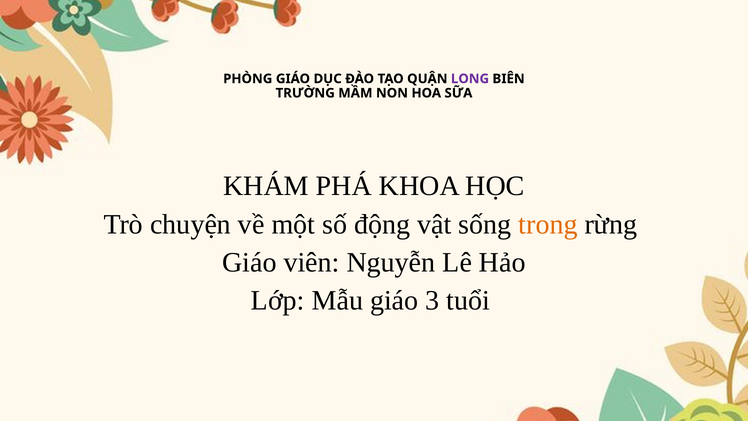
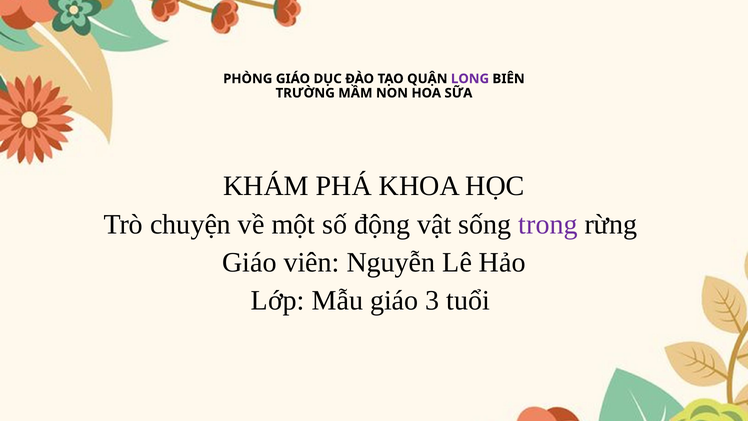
trong colour: orange -> purple
